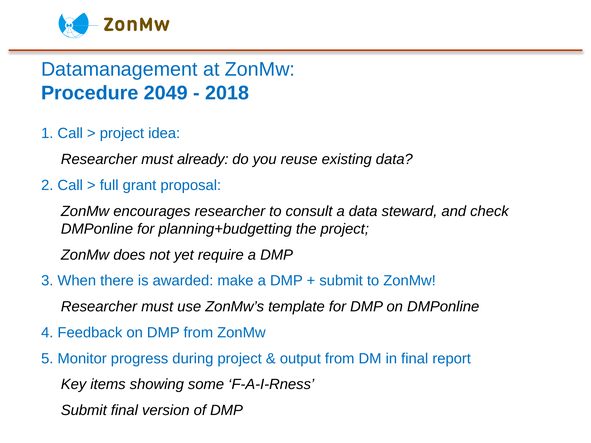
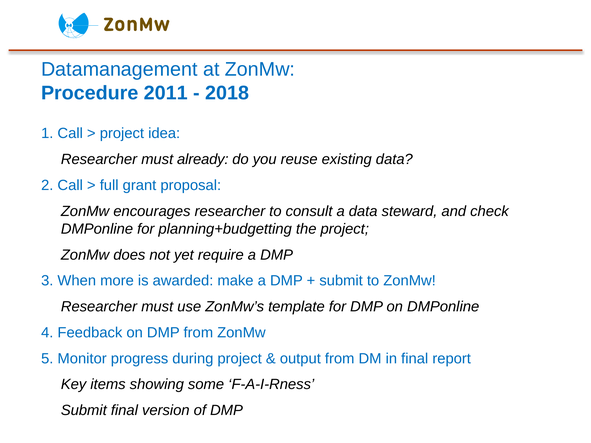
2049: 2049 -> 2011
there: there -> more
